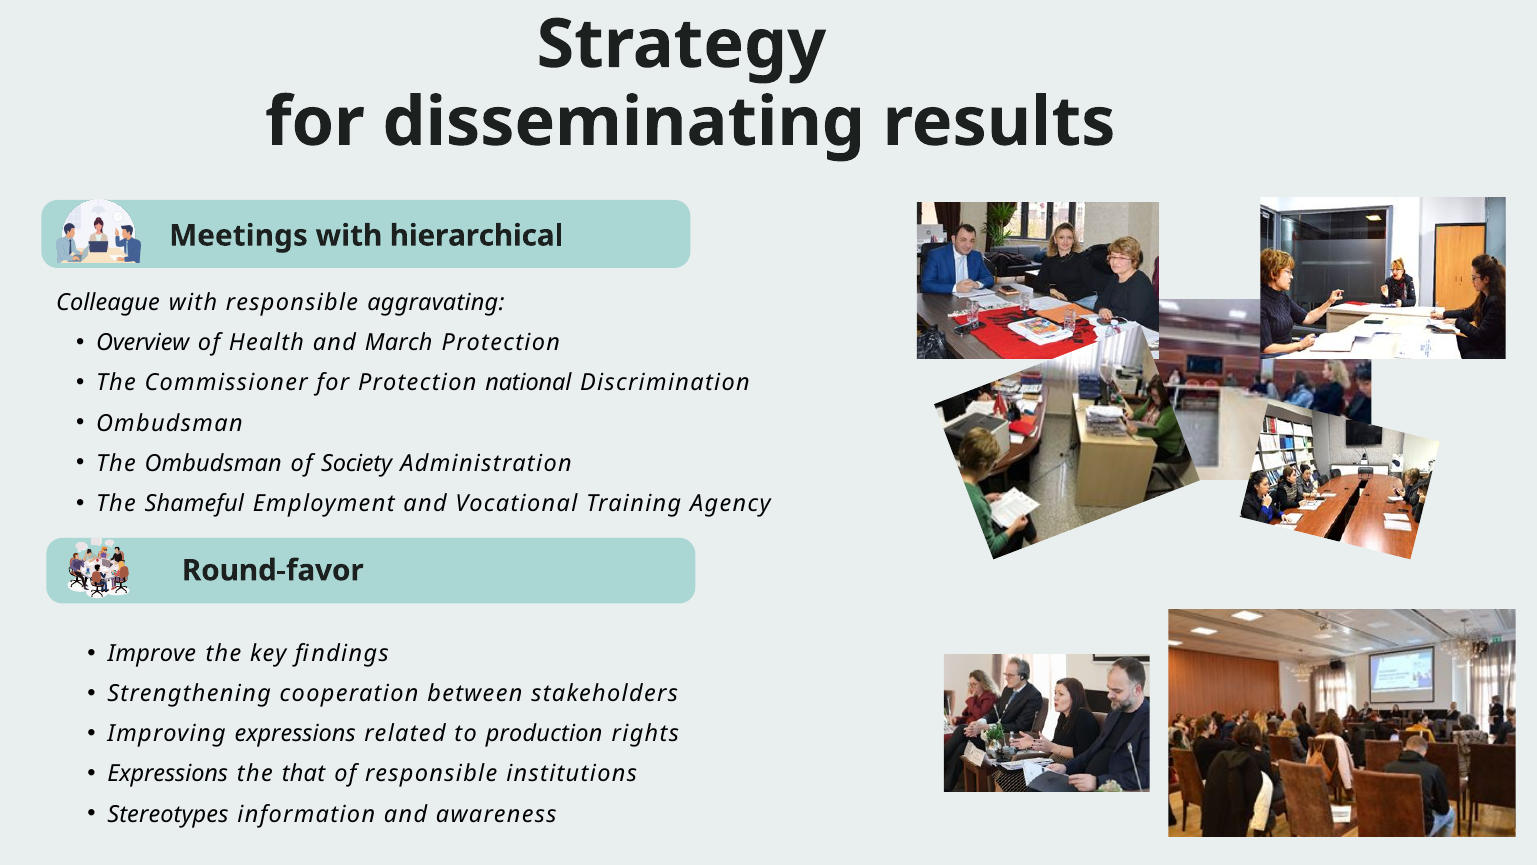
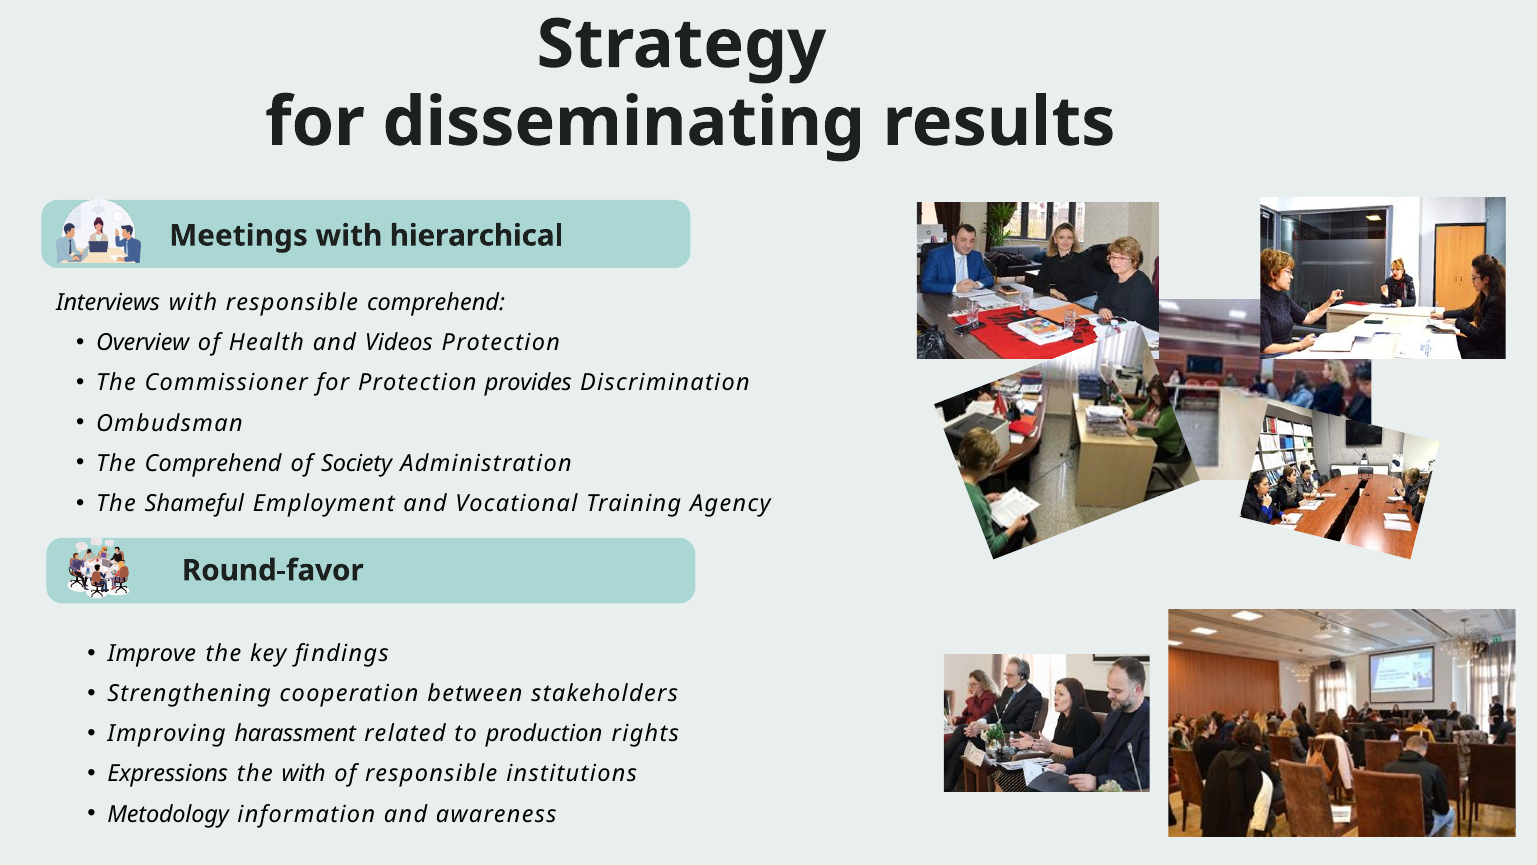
Colleague: Colleague -> Interviews
responsible aggravating: aggravating -> comprehend
March: March -> Videos
national: national -> provides
The Ombudsman: Ombudsman -> Comprehend
Improving expressions: expressions -> harassment
the that: that -> with
Stereotypes: Stereotypes -> Metodology
